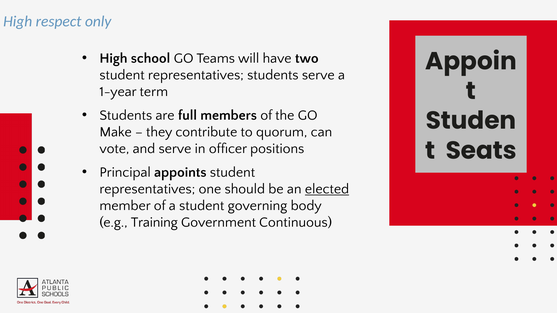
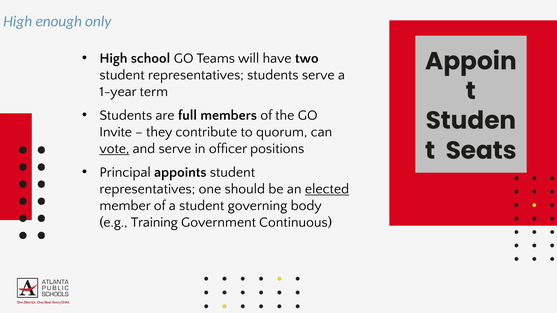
respect: respect -> enough
Make: Make -> Invite
vote underline: none -> present
